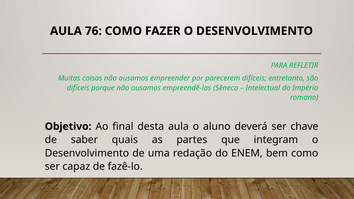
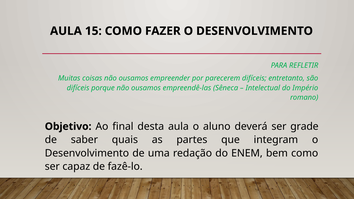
76: 76 -> 15
chave: chave -> grade
